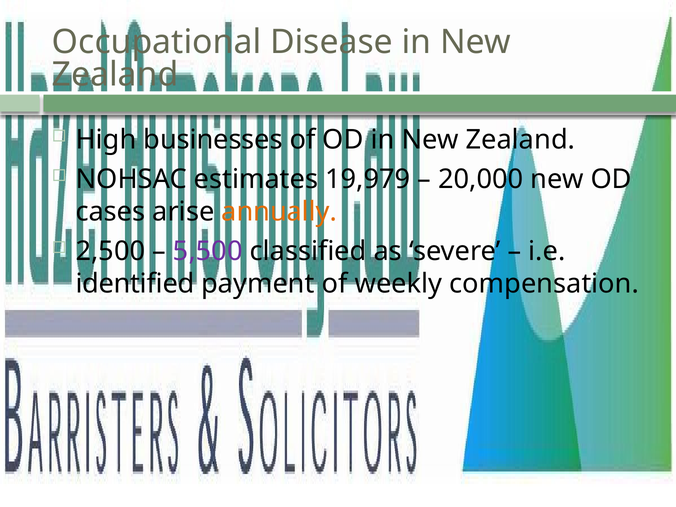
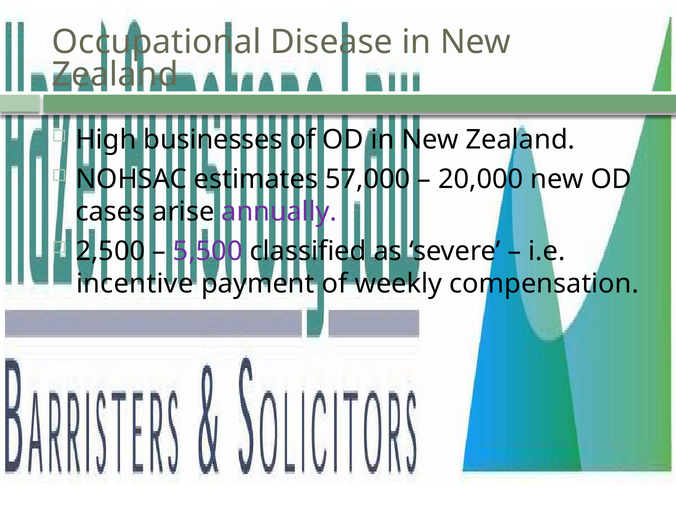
19,979: 19,979 -> 57,000
annually colour: orange -> purple
identified: identified -> incentive
